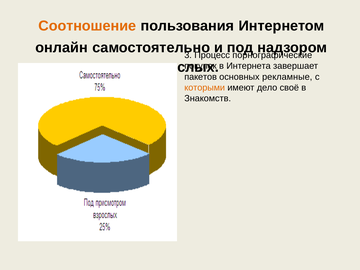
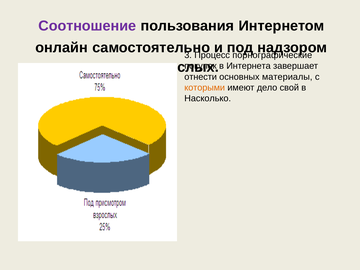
Соотношение colour: orange -> purple
пакетов: пакетов -> отнести
рекламные: рекламные -> материалы
своё: своё -> свой
Знакомств: Знакомств -> Насколько
